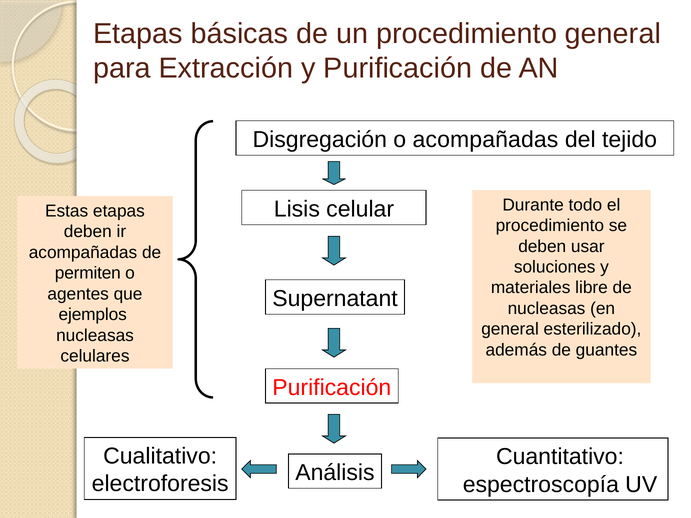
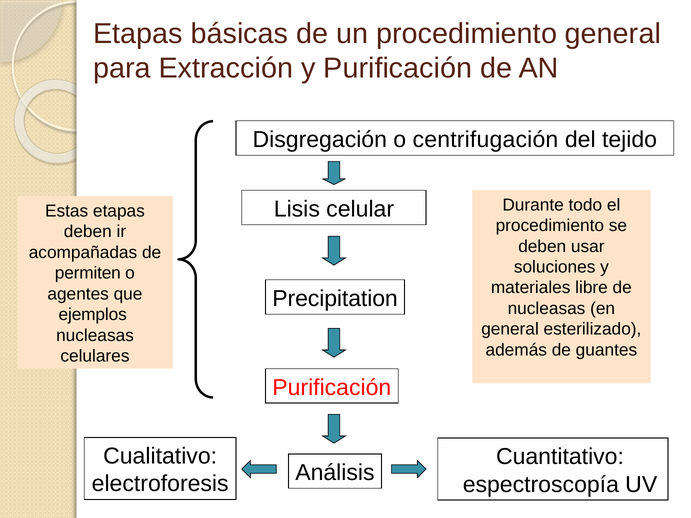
o acompañadas: acompañadas -> centrifugación
Supernatant: Supernatant -> Precipitation
